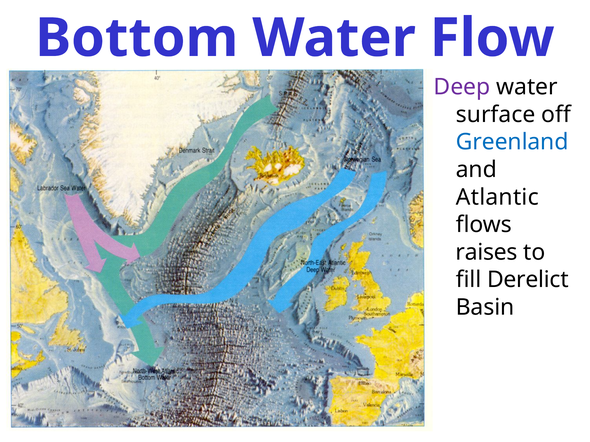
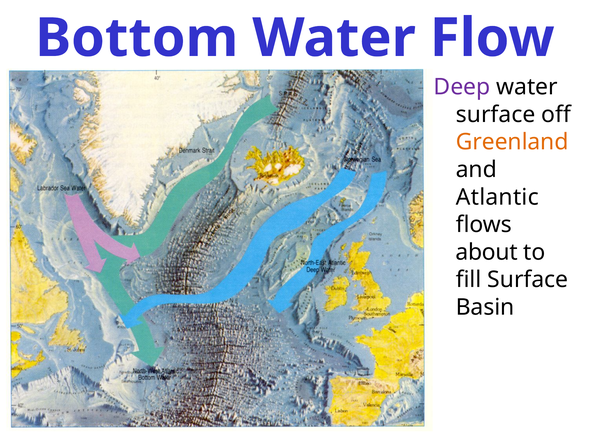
Greenland colour: blue -> orange
raises: raises -> about
fill Derelict: Derelict -> Surface
